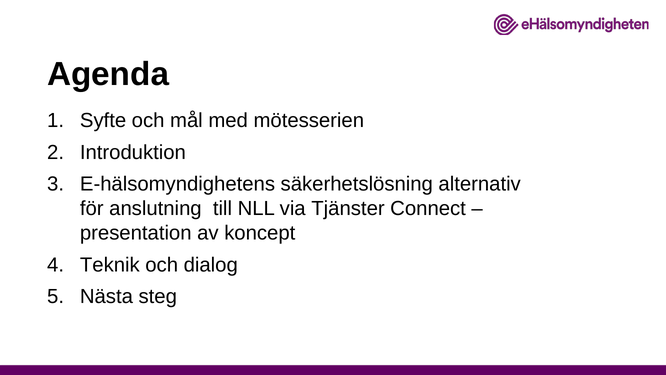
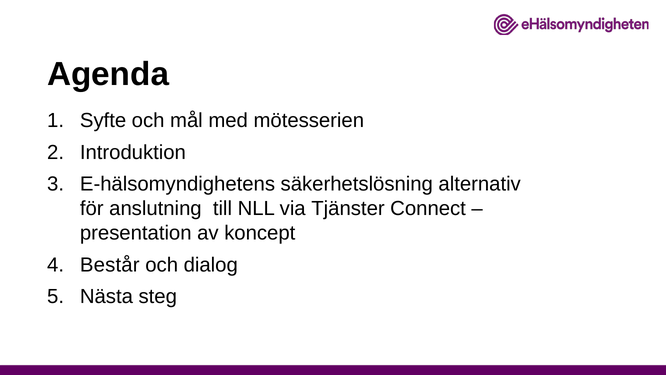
Teknik: Teknik -> Består
